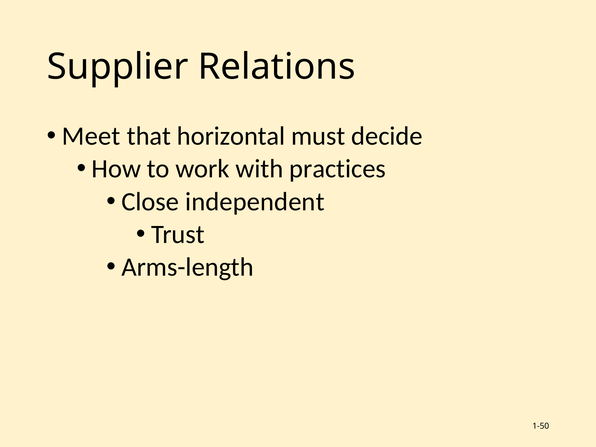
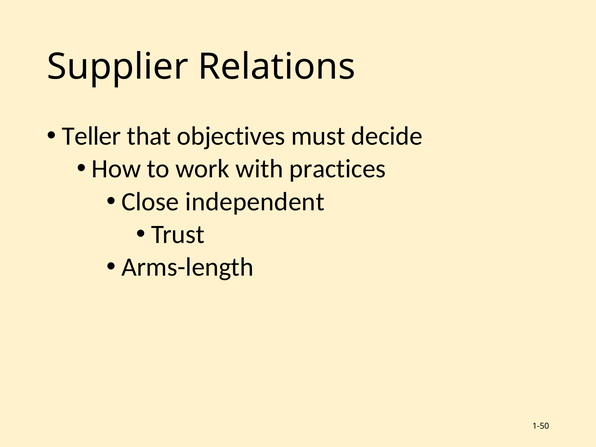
Meet: Meet -> Teller
horizontal: horizontal -> objectives
